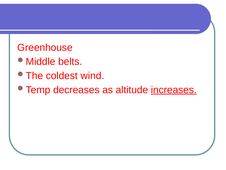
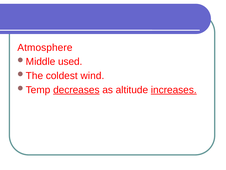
Greenhouse: Greenhouse -> Atmosphere
belts: belts -> used
decreases underline: none -> present
